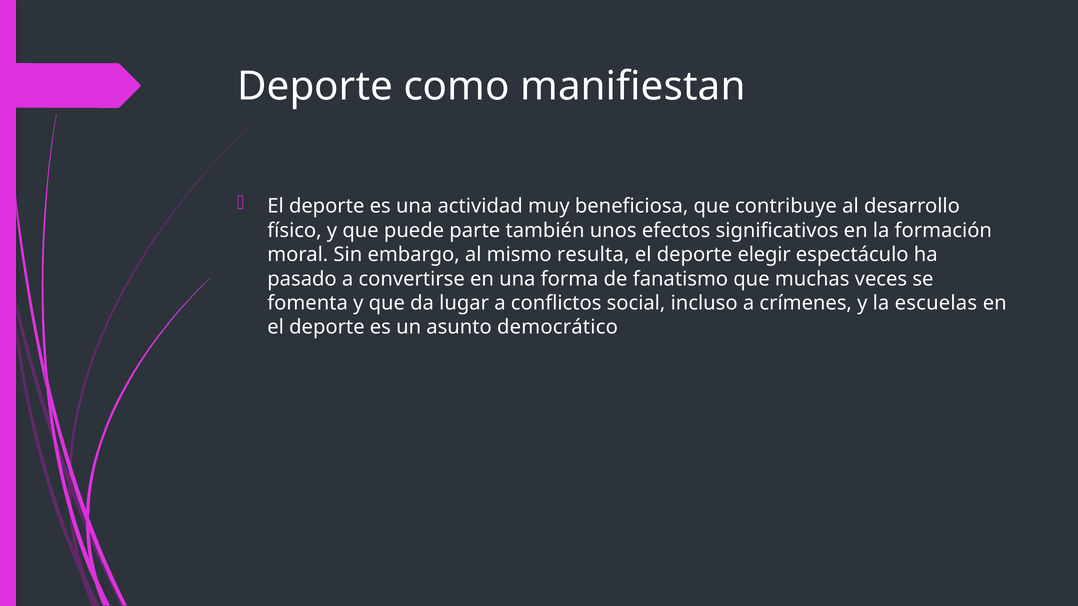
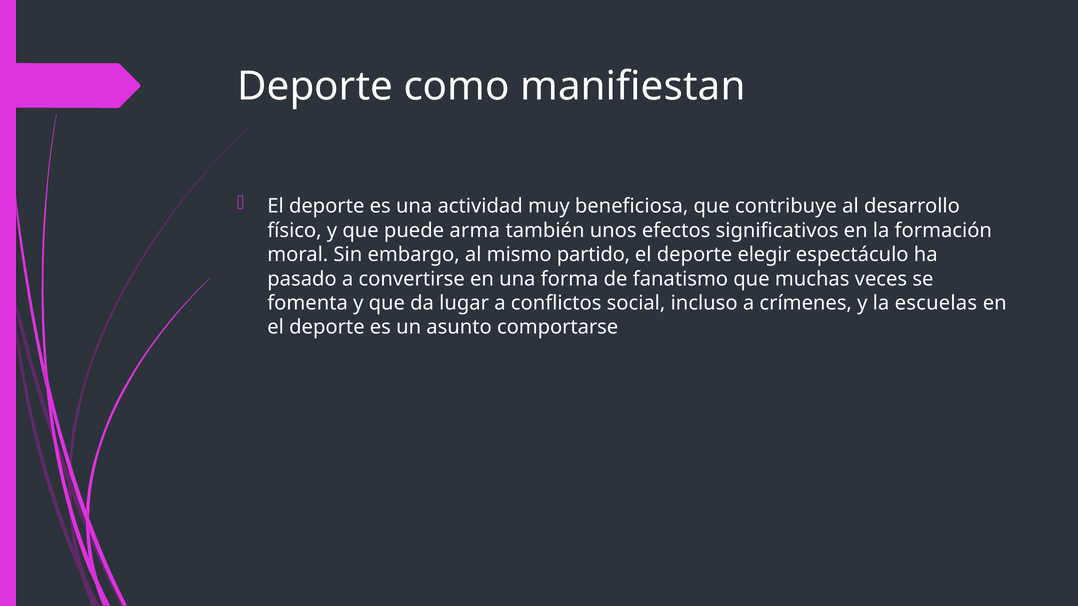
parte: parte -> arma
resulta: resulta -> partido
democrático: democrático -> comportarse
